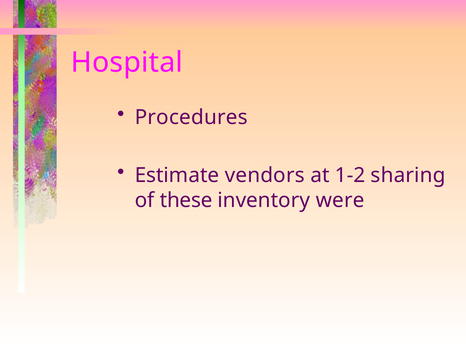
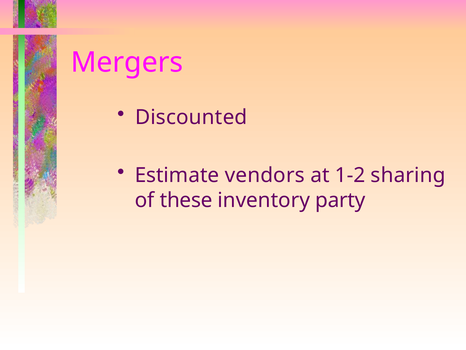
Hospital: Hospital -> Mergers
Procedures: Procedures -> Discounted
were: were -> party
